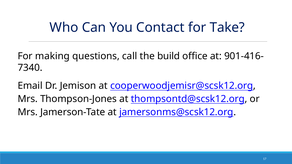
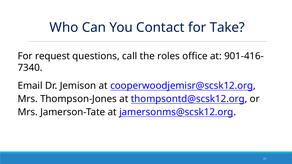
making: making -> request
build: build -> roles
